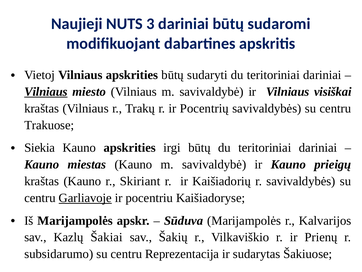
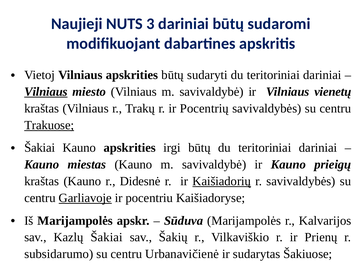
visiškai: visiškai -> vienetų
Trakuose underline: none -> present
Siekia at (40, 148): Siekia -> Šakiai
Skiriant: Skiriant -> Didesnė
Kaišiadorių underline: none -> present
Reprezentacija: Reprezentacija -> Urbanavičienė
